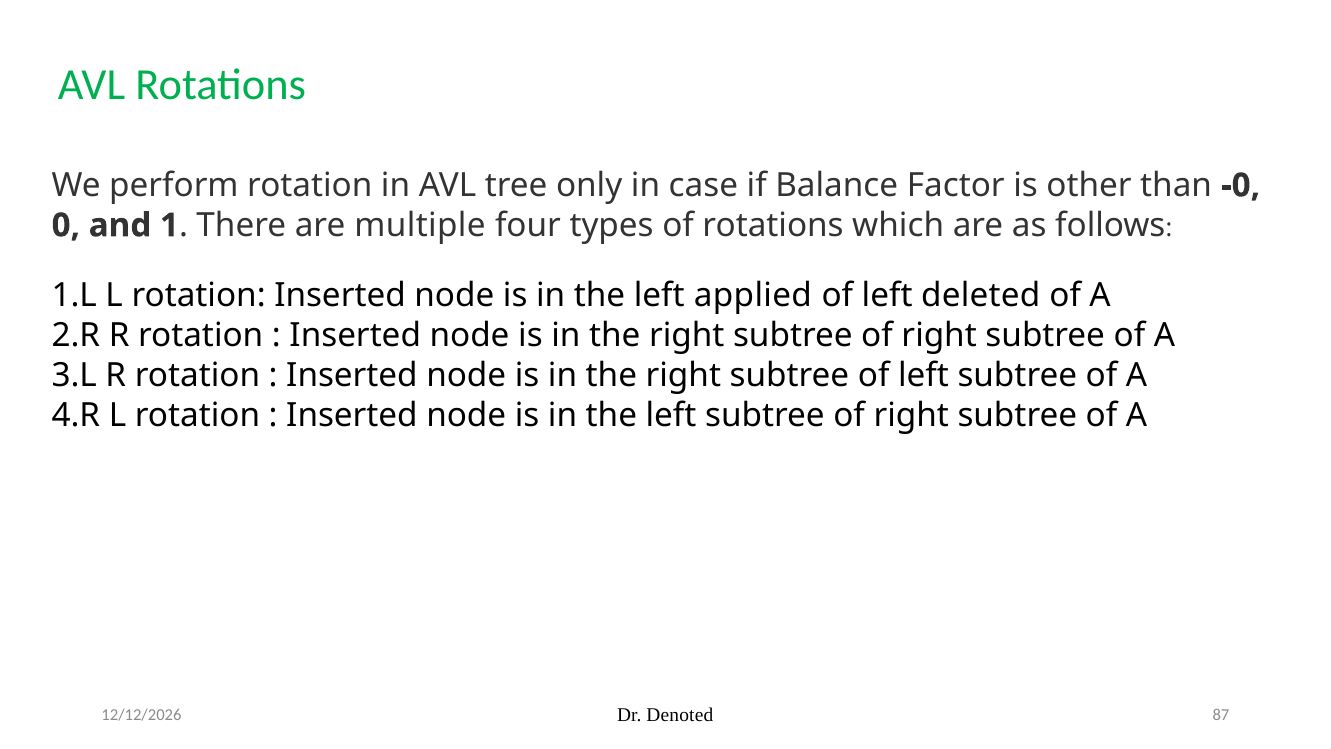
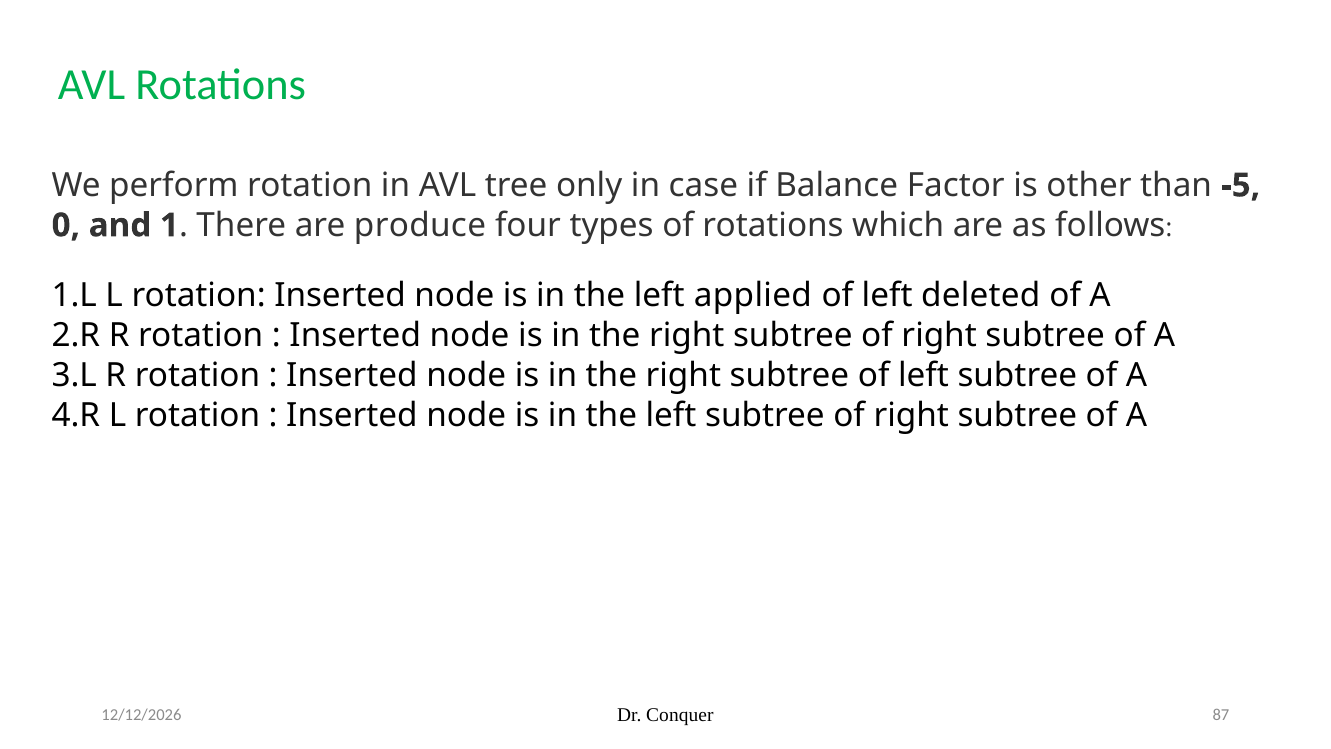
-0: -0 -> -5
multiple: multiple -> produce
Denoted: Denoted -> Conquer
